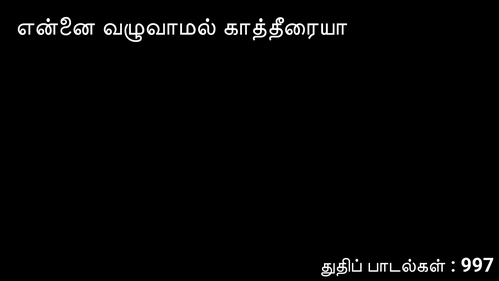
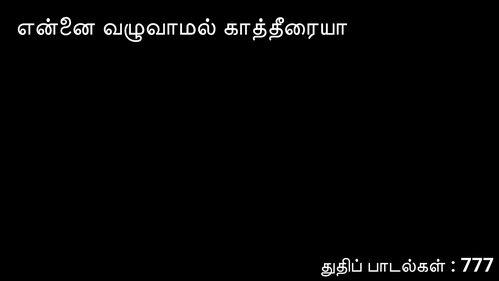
997: 997 -> 777
